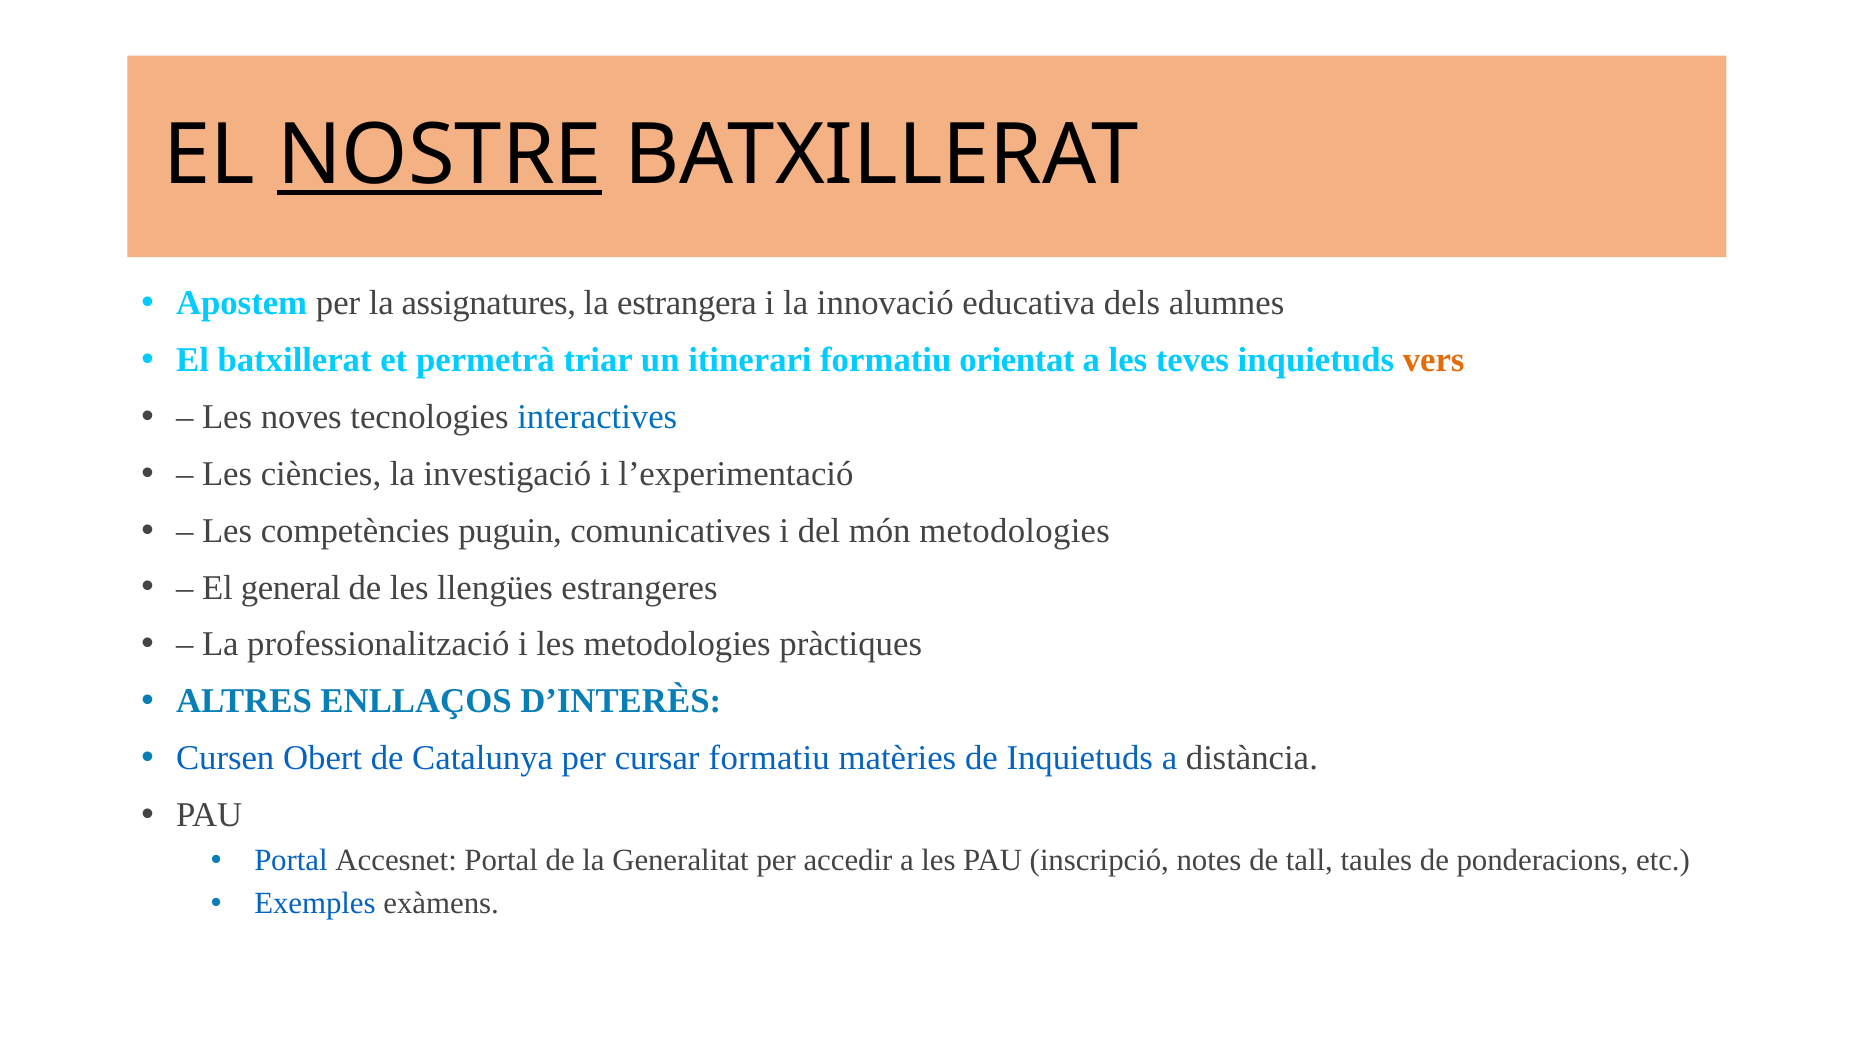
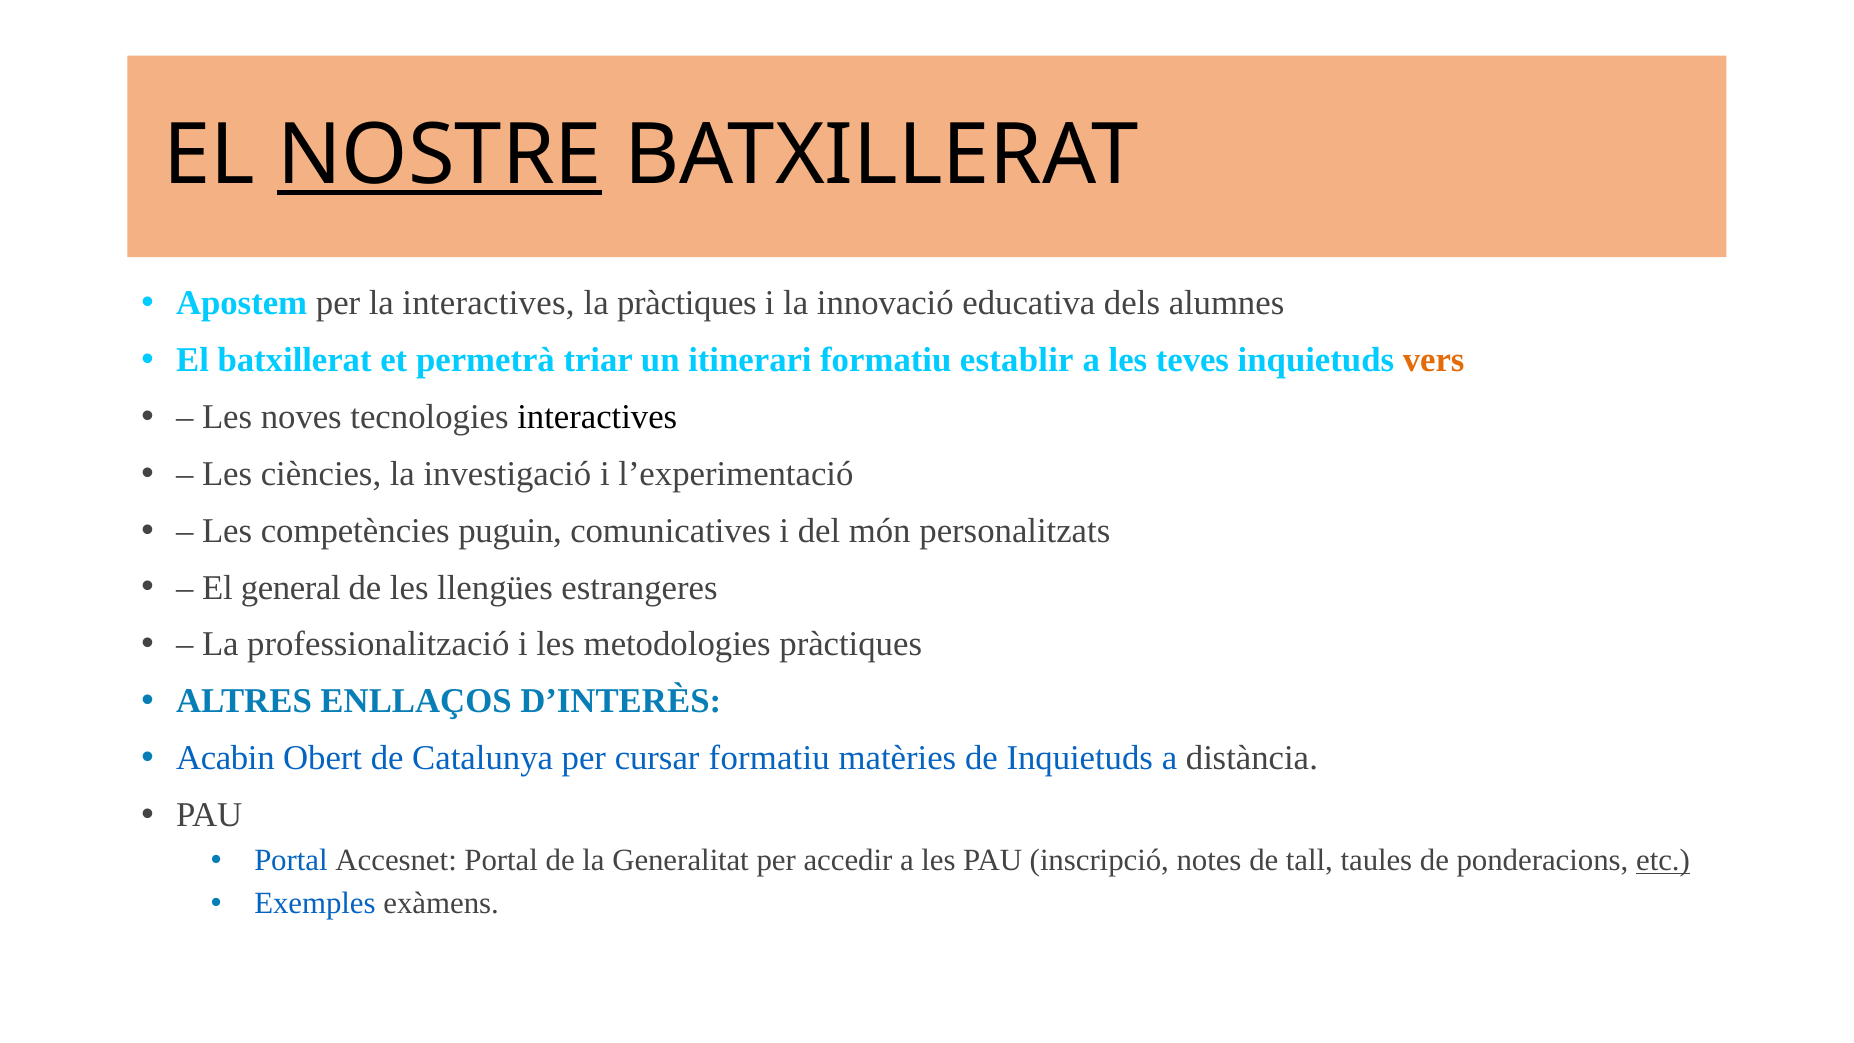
la assignatures: assignatures -> interactives
la estrangera: estrangera -> pràctiques
orientat: orientat -> establir
interactives at (597, 417) colour: blue -> black
món metodologies: metodologies -> personalitzats
Cursen: Cursen -> Acabin
etc underline: none -> present
